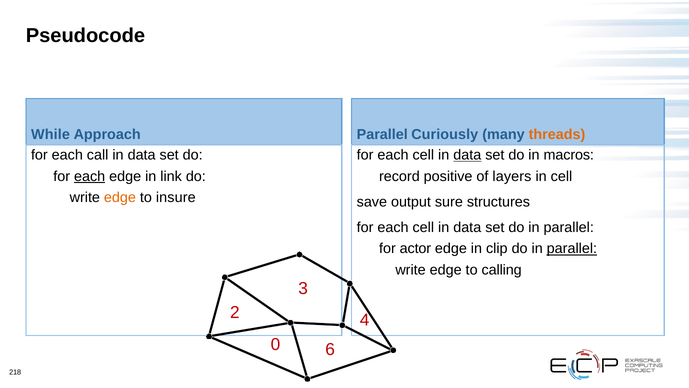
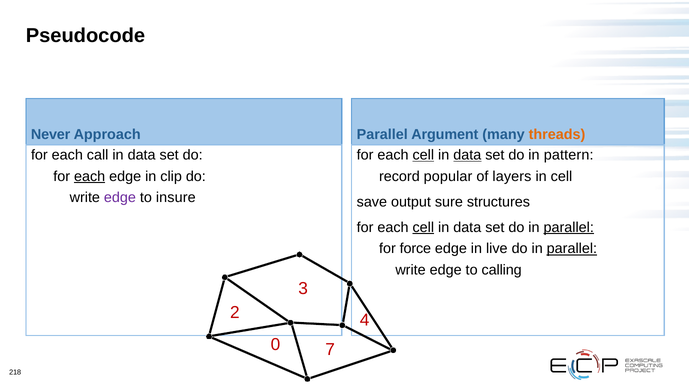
While: While -> Never
Curiously: Curiously -> Argument
cell at (423, 155) underline: none -> present
macros: macros -> pattern
link: link -> clip
positive: positive -> popular
edge at (120, 197) colour: orange -> purple
cell at (423, 227) underline: none -> present
parallel at (569, 227) underline: none -> present
actor: actor -> force
clip: clip -> live
6: 6 -> 7
